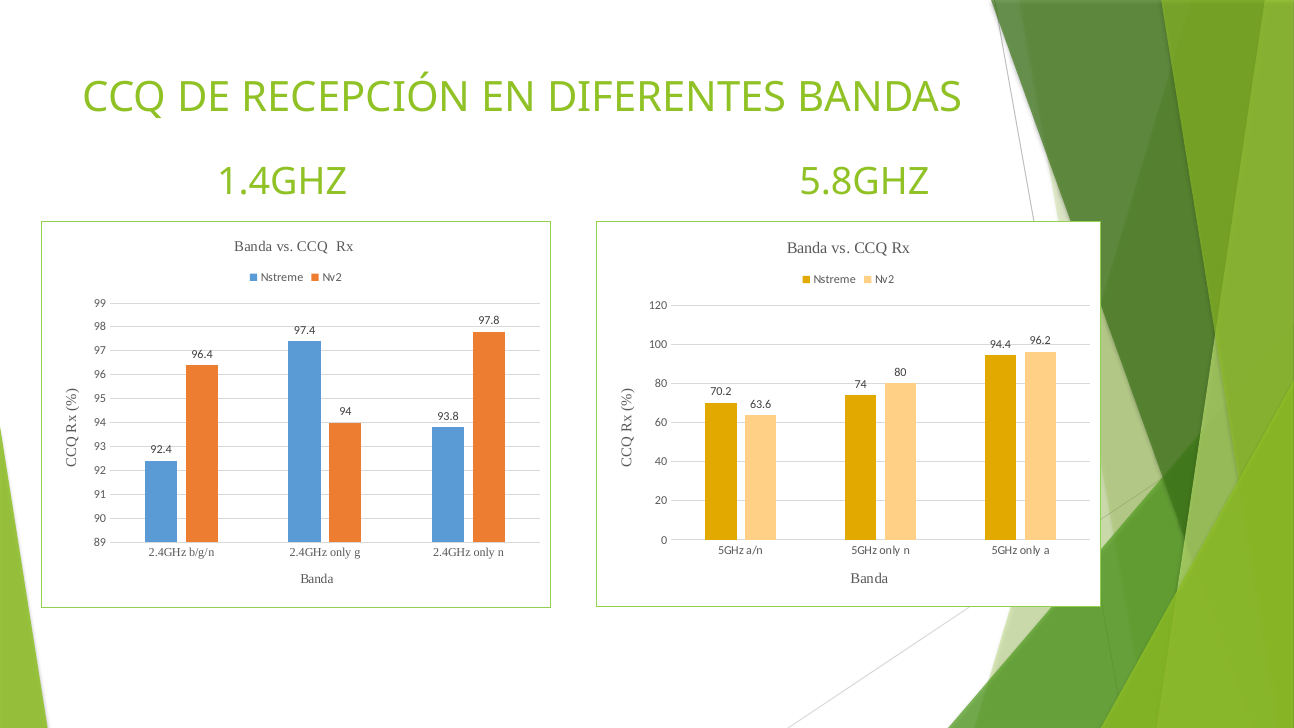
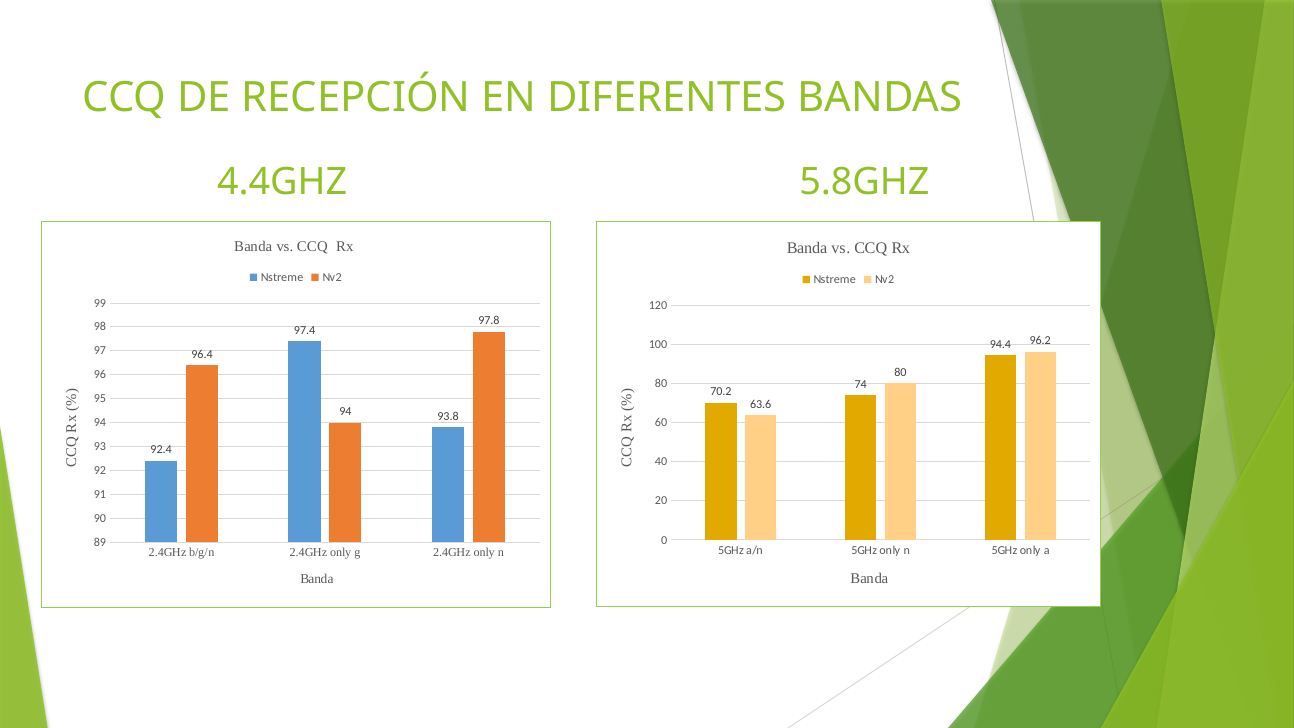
1.4GHZ: 1.4GHZ -> 4.4GHZ
